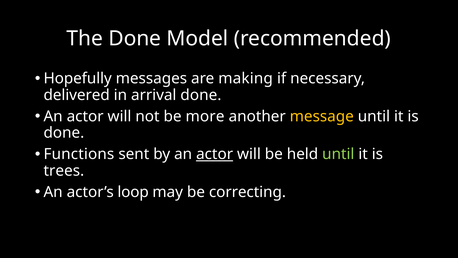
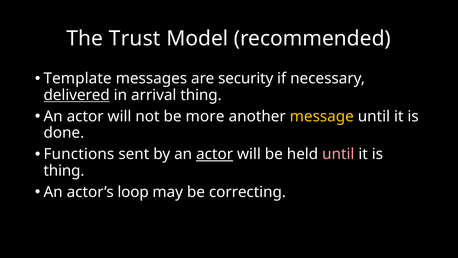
The Done: Done -> Trust
Hopefully: Hopefully -> Template
making: making -> security
delivered underline: none -> present
arrival done: done -> thing
until at (338, 154) colour: light green -> pink
trees at (64, 170): trees -> thing
